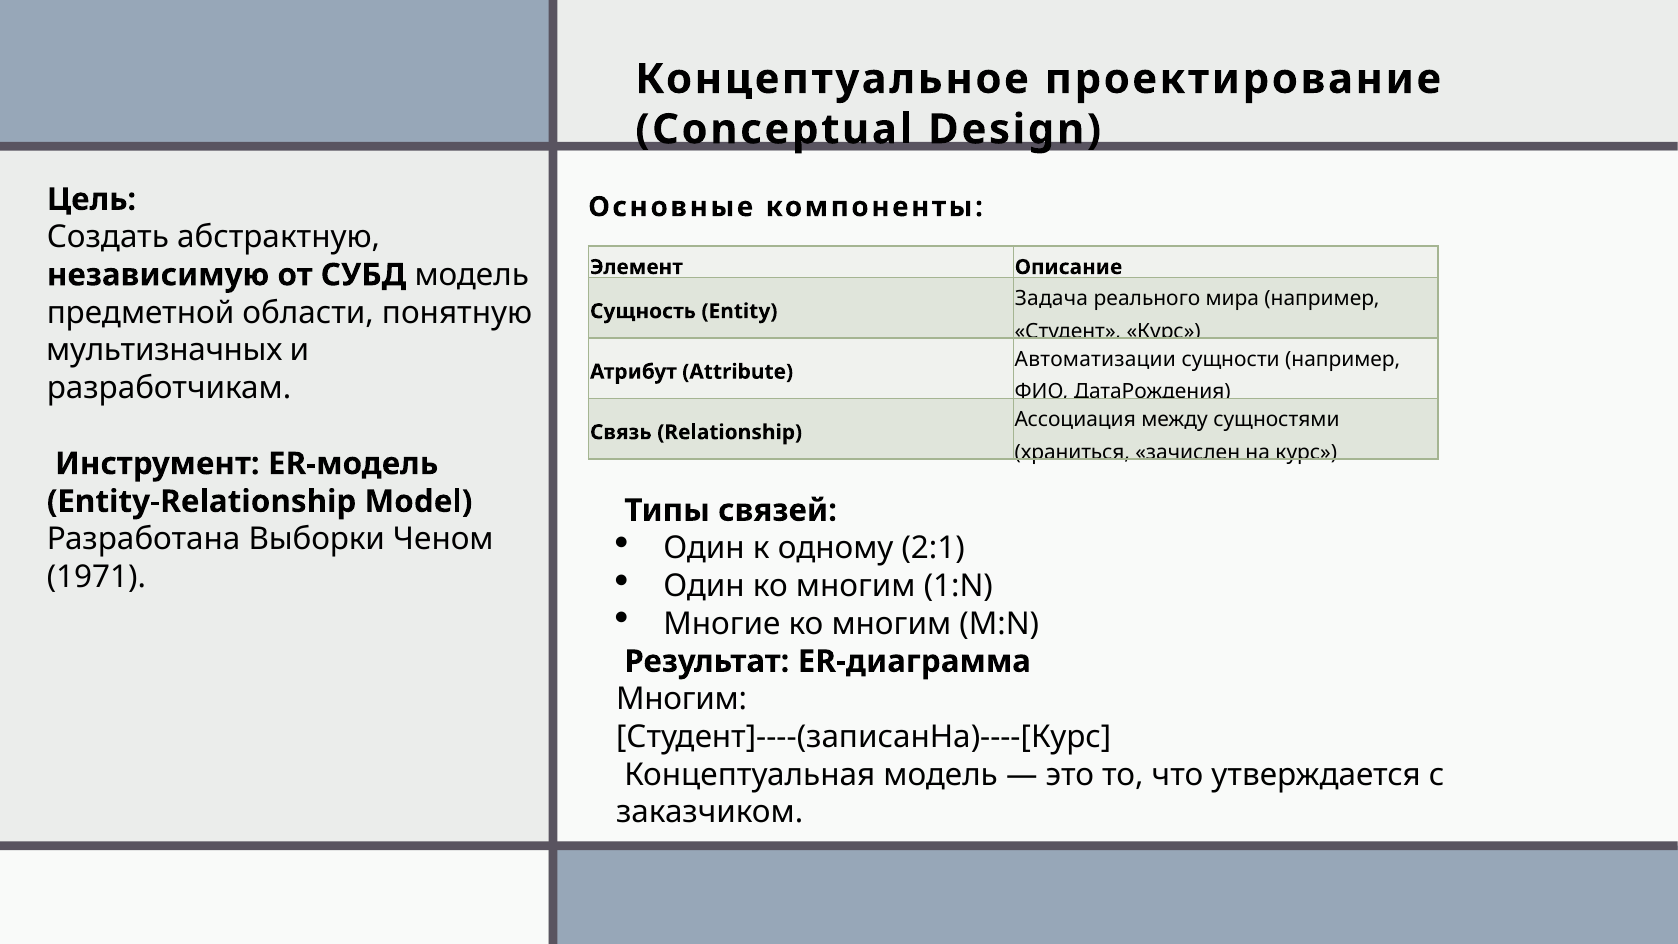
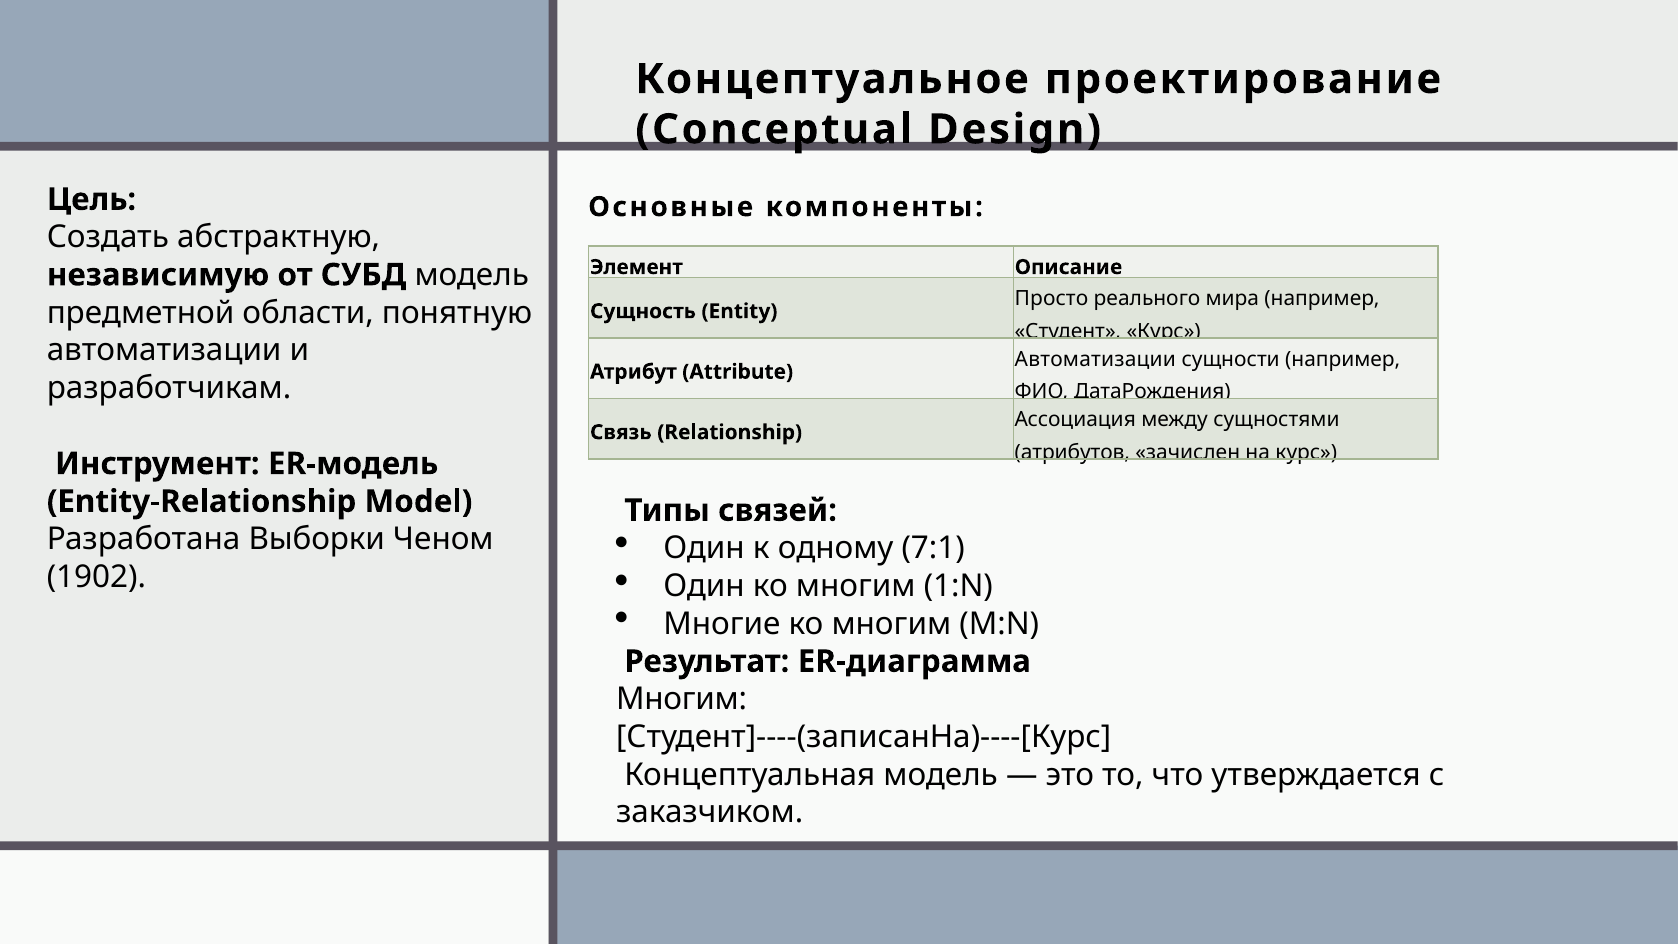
Задача: Задача -> Просто
мультизначных at (164, 350): мультизначных -> автоматизации
храниться: храниться -> атрибутов
2:1: 2:1 -> 7:1
1971: 1971 -> 1902
